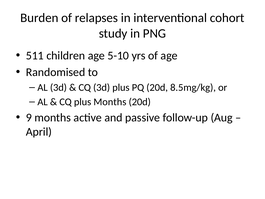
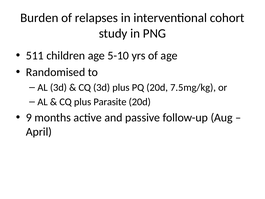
8.5mg/kg: 8.5mg/kg -> 7.5mg/kg
plus Months: Months -> Parasite
